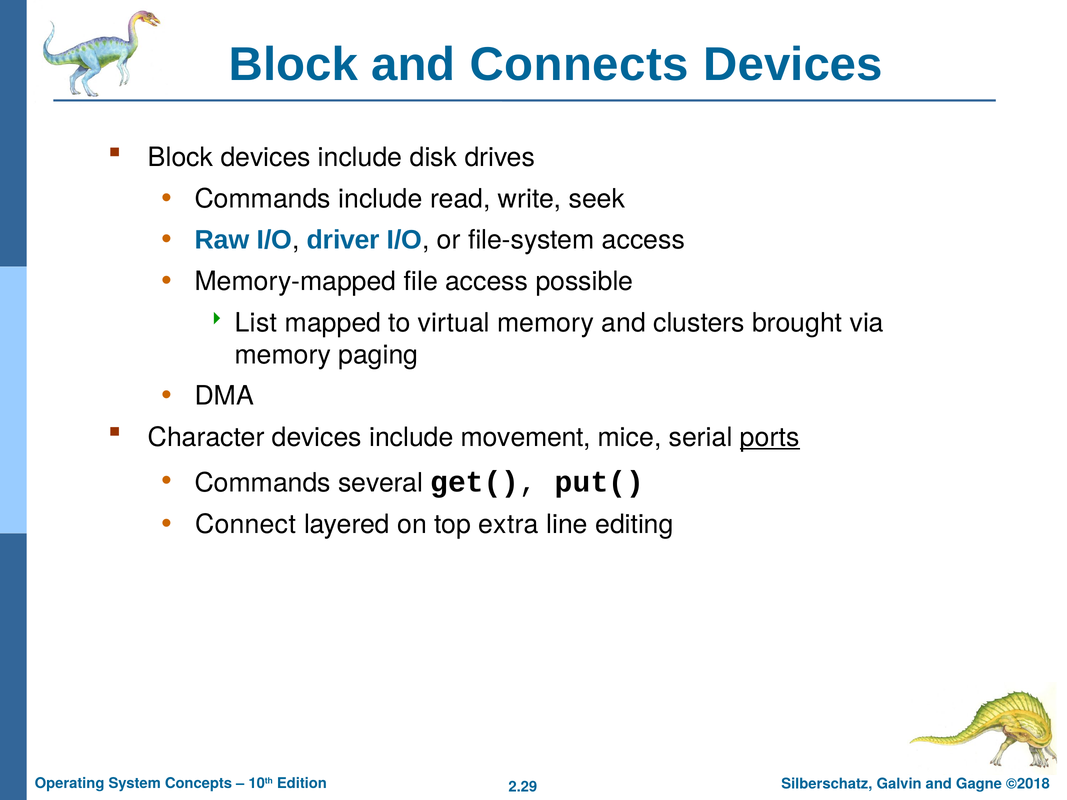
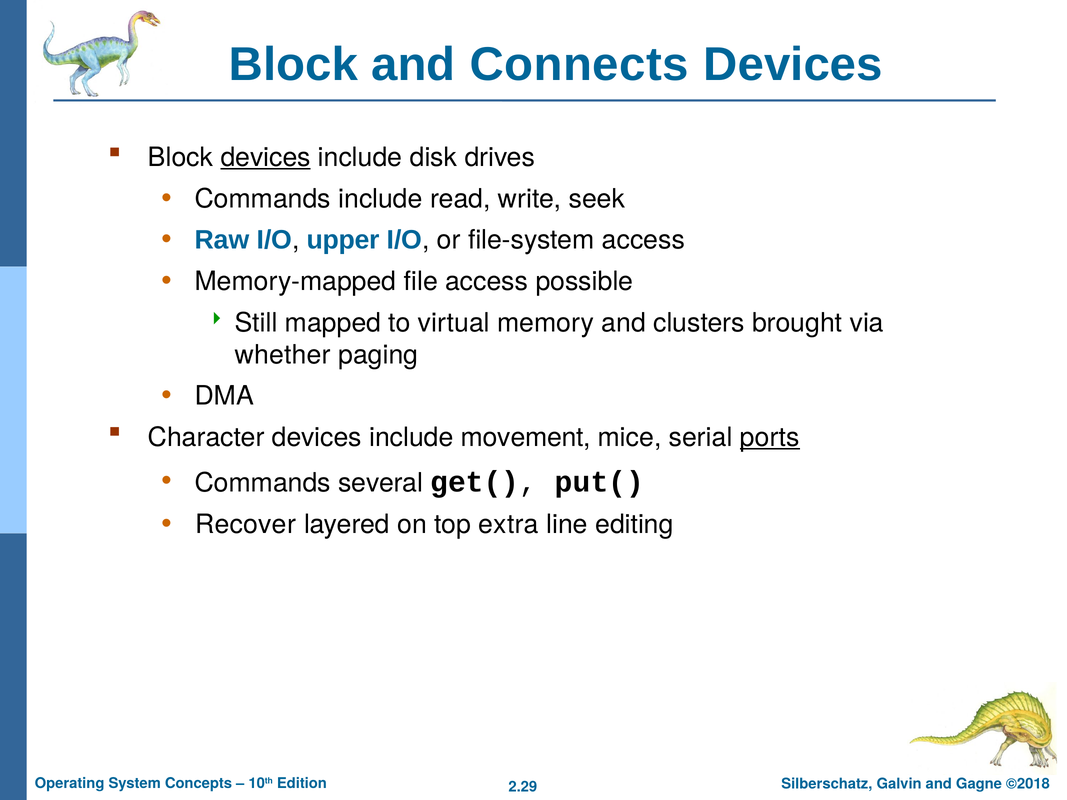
devices at (266, 158) underline: none -> present
driver: driver -> upper
List: List -> Still
memory at (283, 355): memory -> whether
Connect: Connect -> Recover
